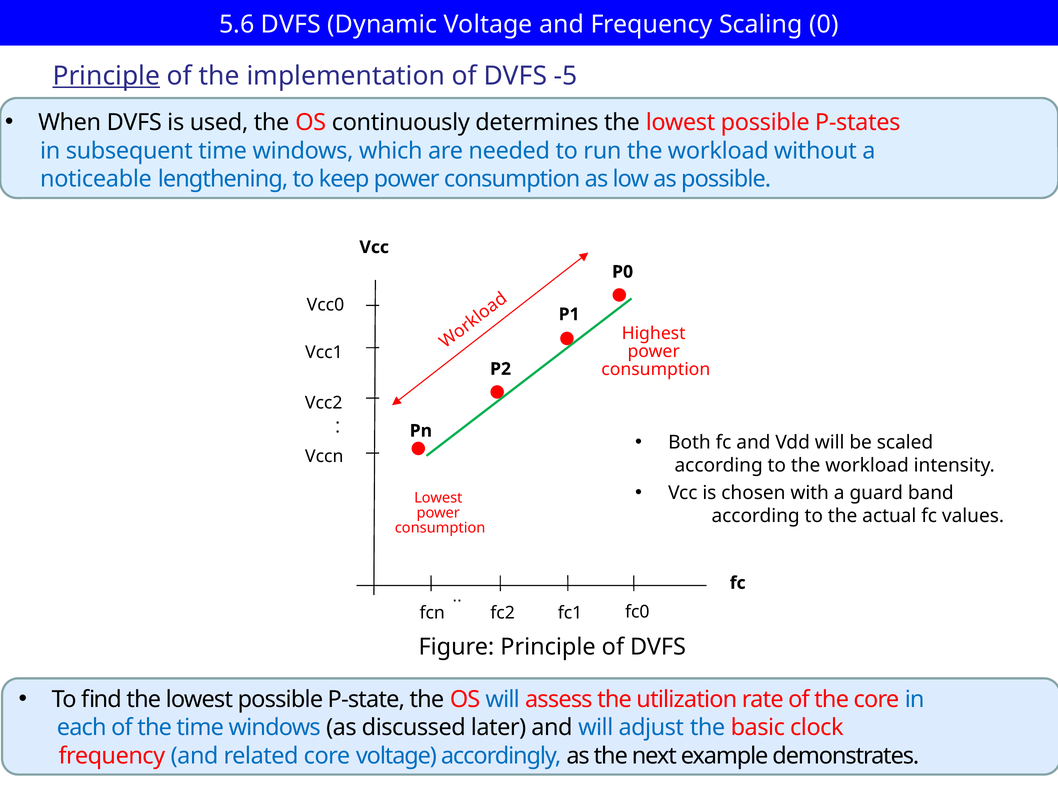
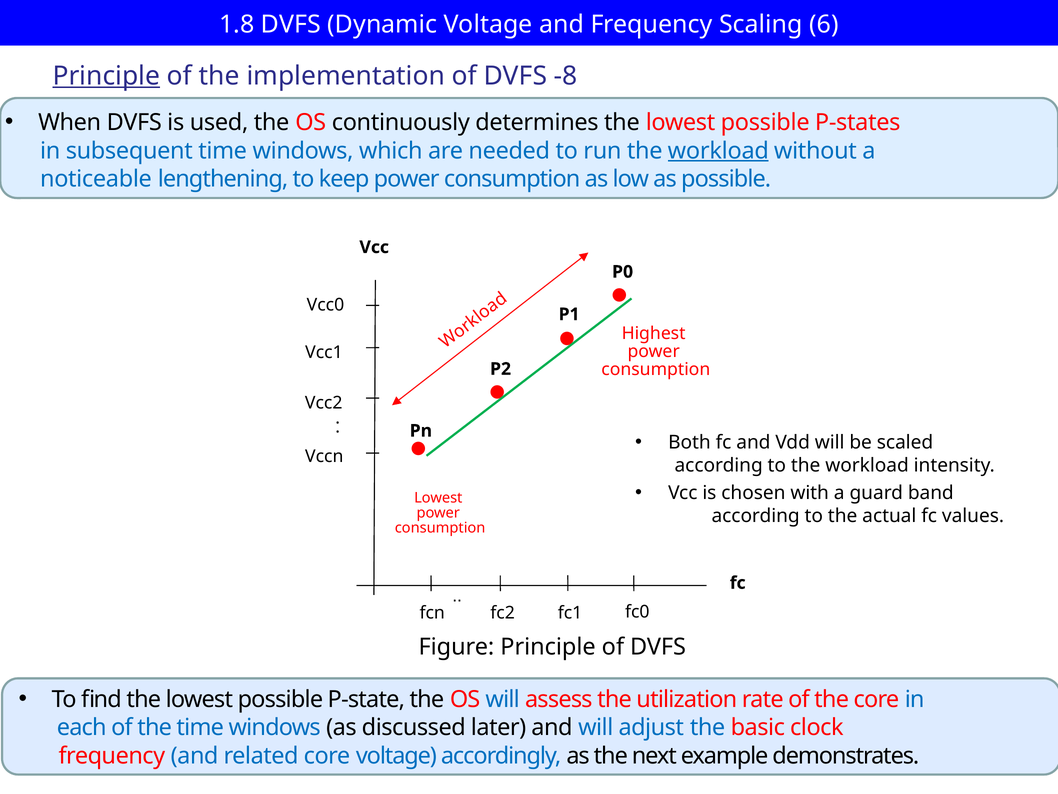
5.6: 5.6 -> 1.8
0: 0 -> 6
-5: -5 -> -8
workload at (718, 151) underline: none -> present
